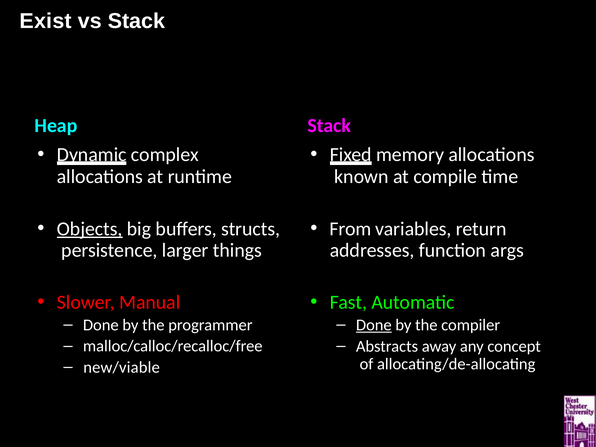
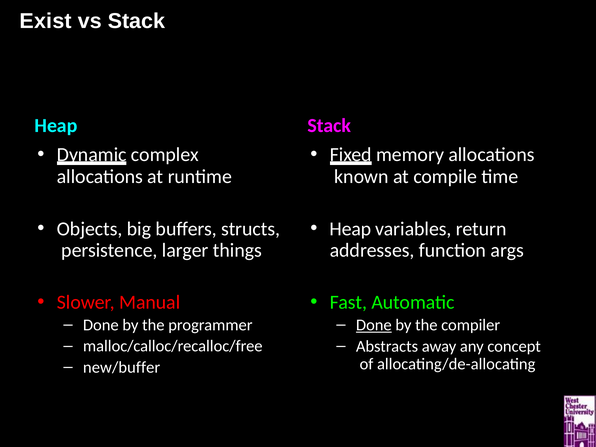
Objects underline: present -> none
From at (350, 229): From -> Heap
new/viable: new/viable -> new/buffer
